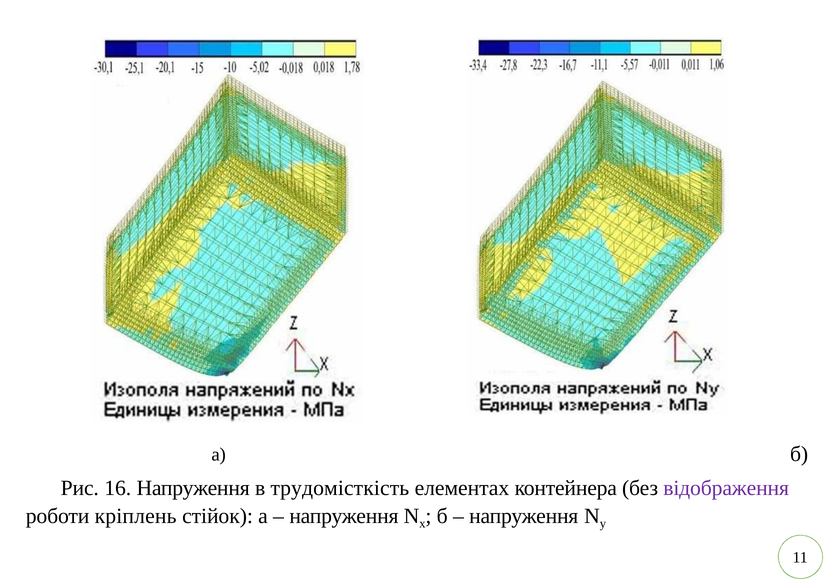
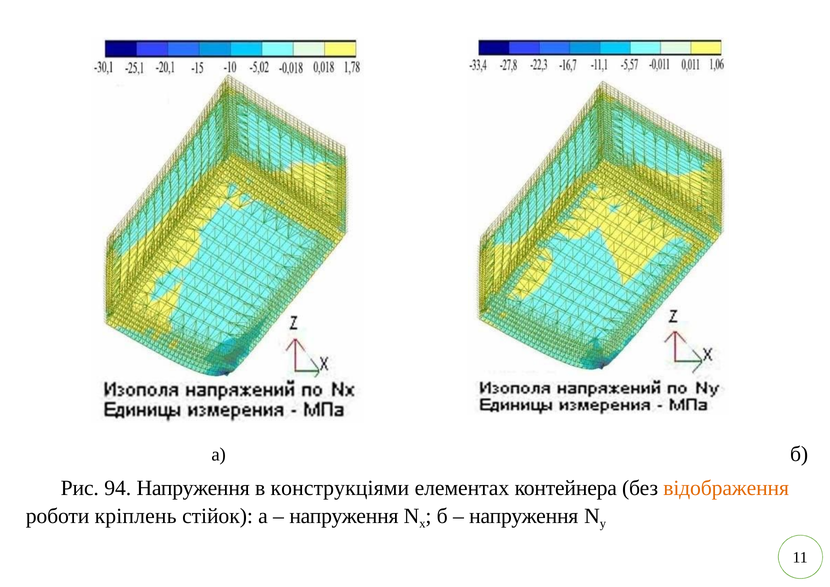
16: 16 -> 94
трудомісткість: трудомісткість -> конструкціями
відображення colour: purple -> orange
